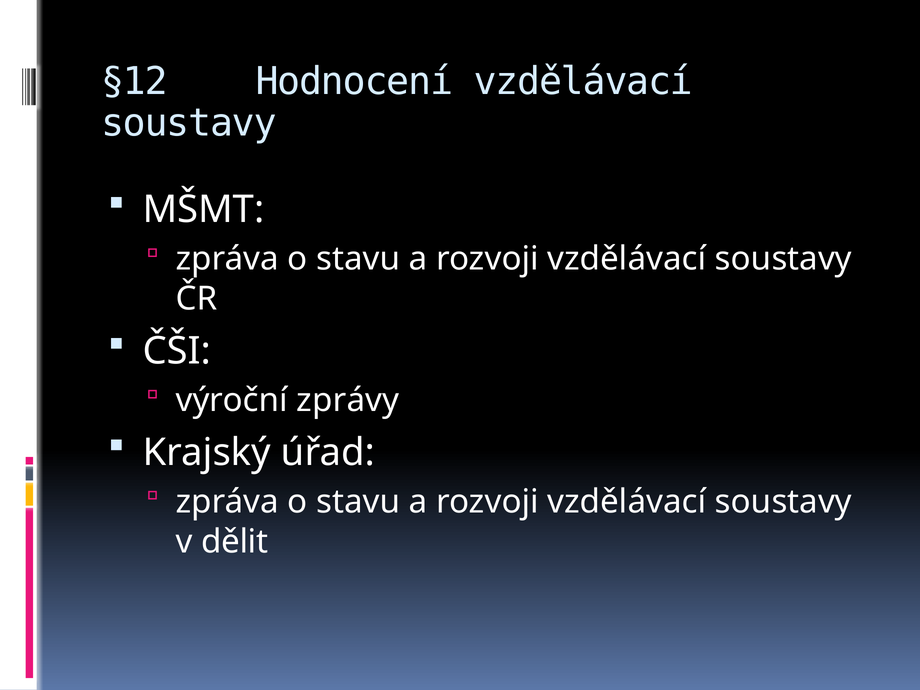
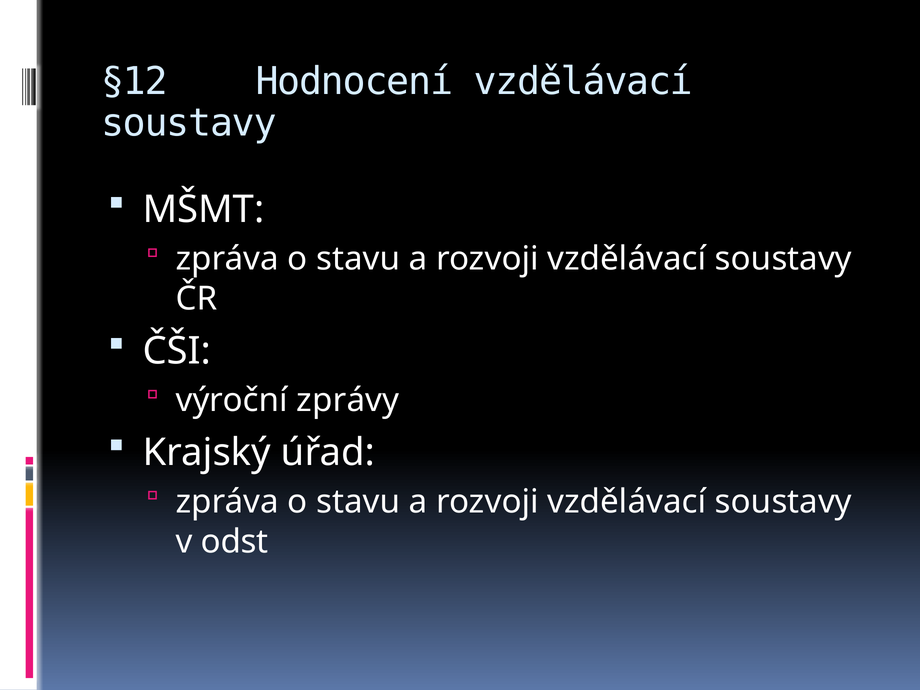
dělit: dělit -> odst
